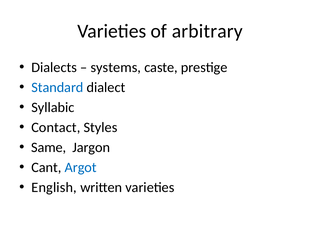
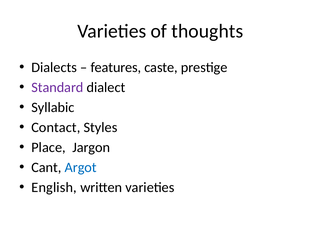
arbitrary: arbitrary -> thoughts
systems: systems -> features
Standard colour: blue -> purple
Same: Same -> Place
